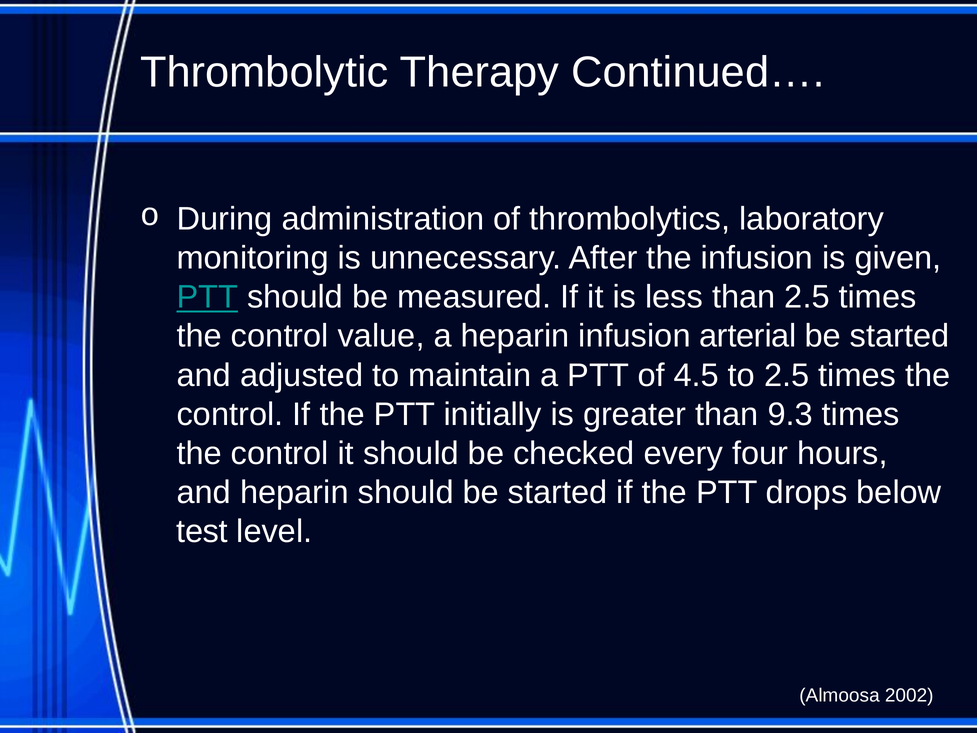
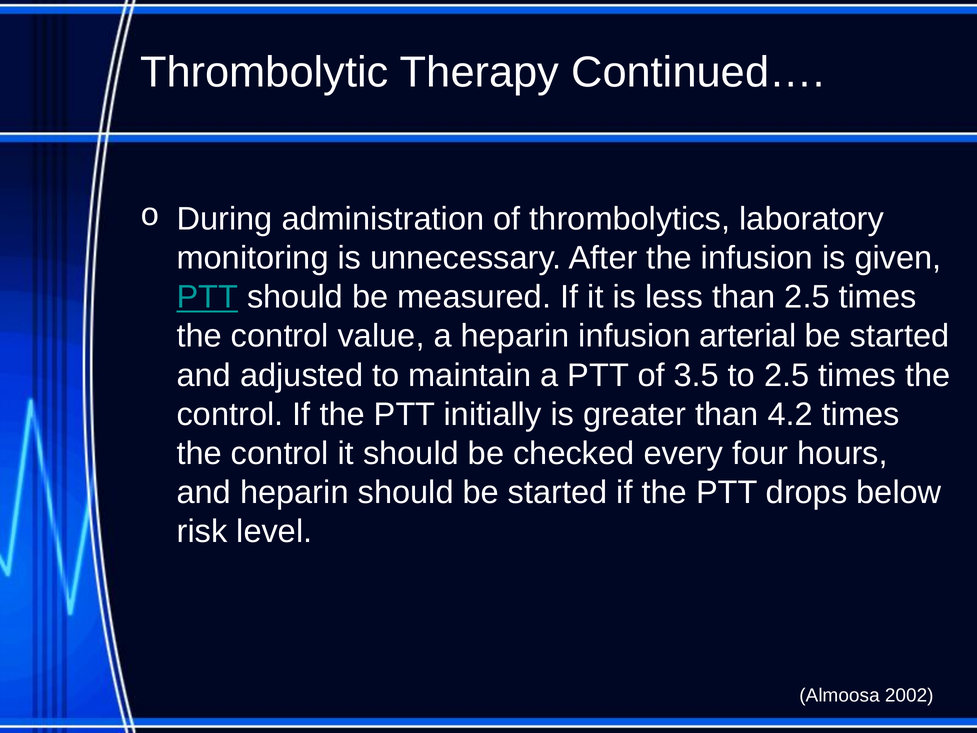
4.5: 4.5 -> 3.5
9.3: 9.3 -> 4.2
test: test -> risk
